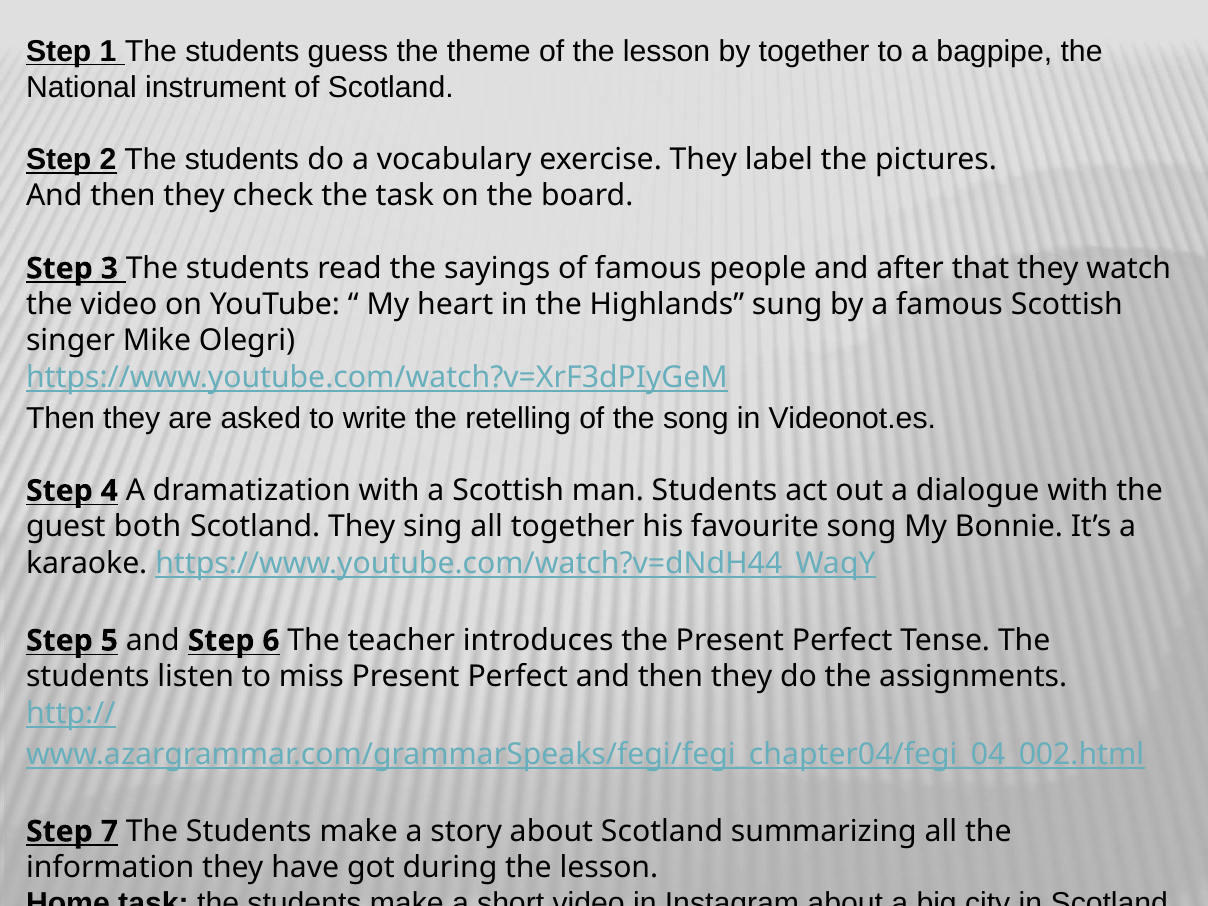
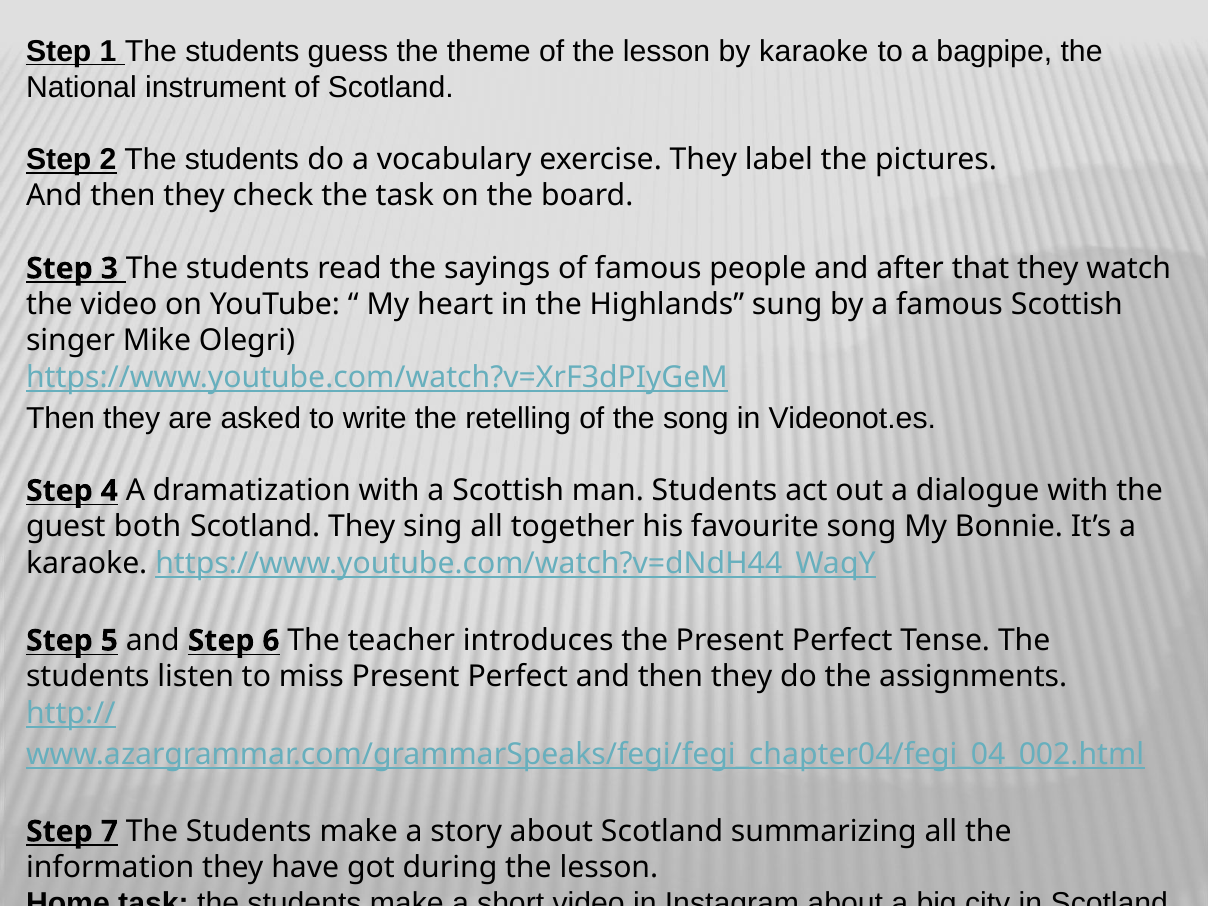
by together: together -> karaoke
